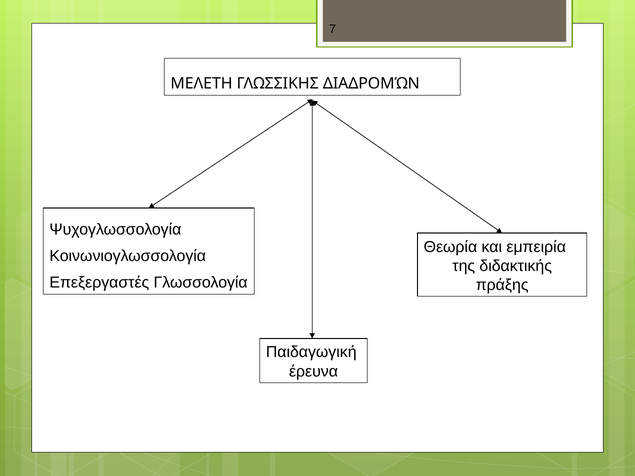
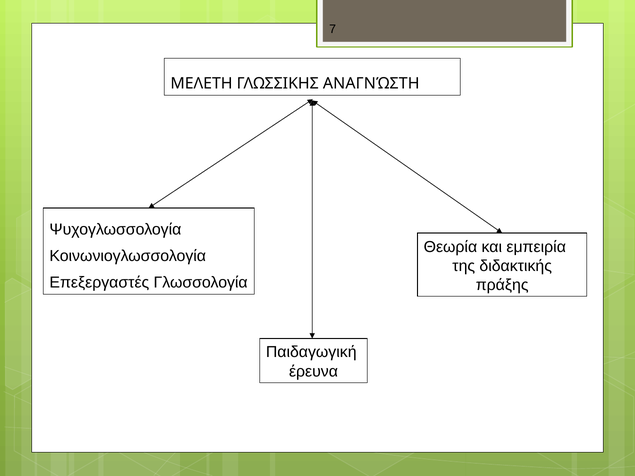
ΔΙΑΔΡΟΜΏΝ: ΔΙΑΔΡΟΜΏΝ -> ΑΝΑΓΝΏΣΤΗ
